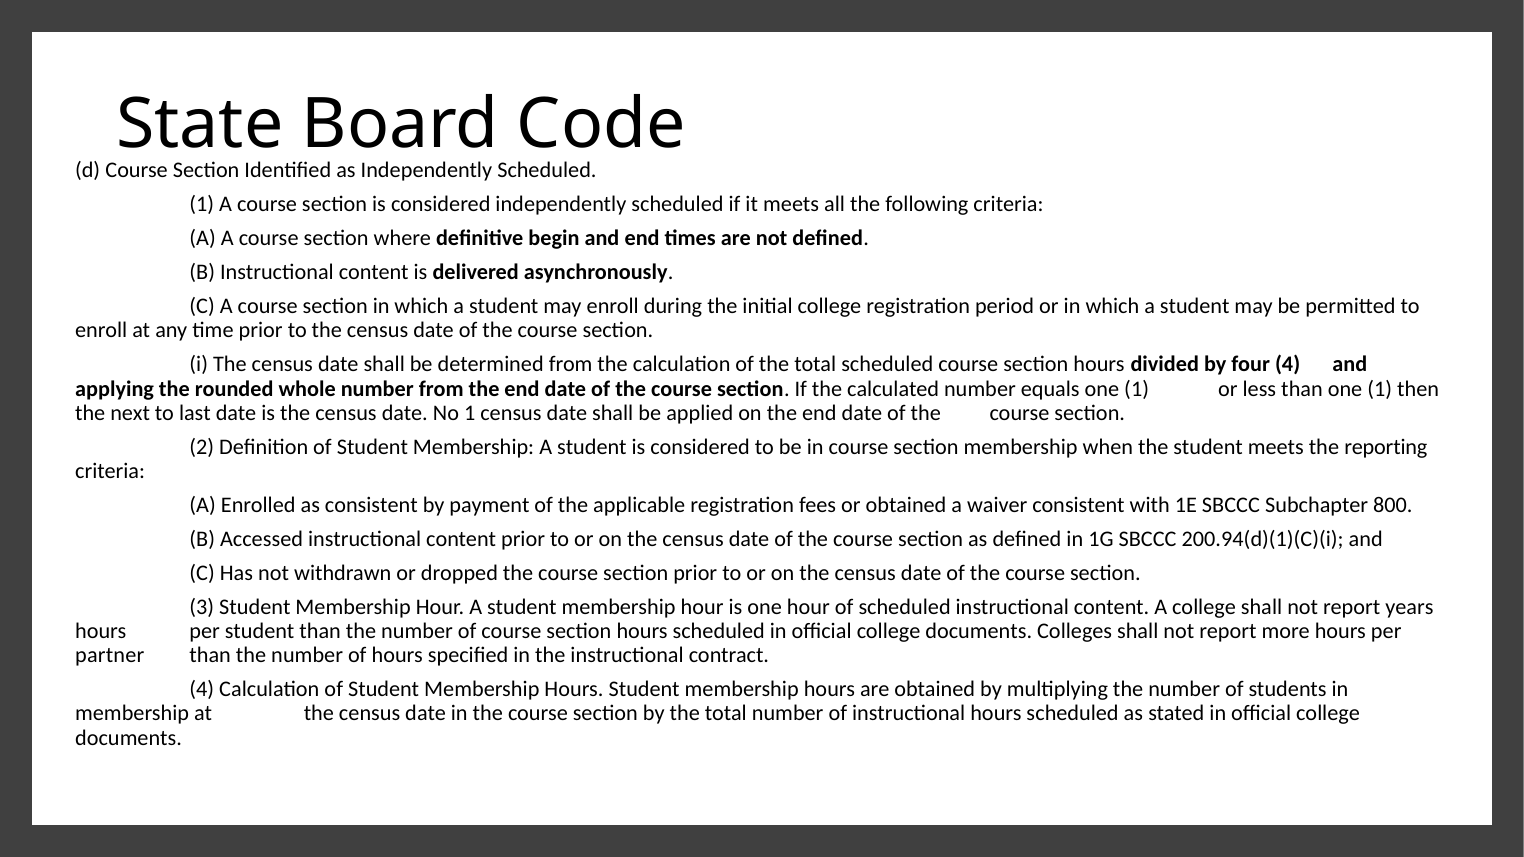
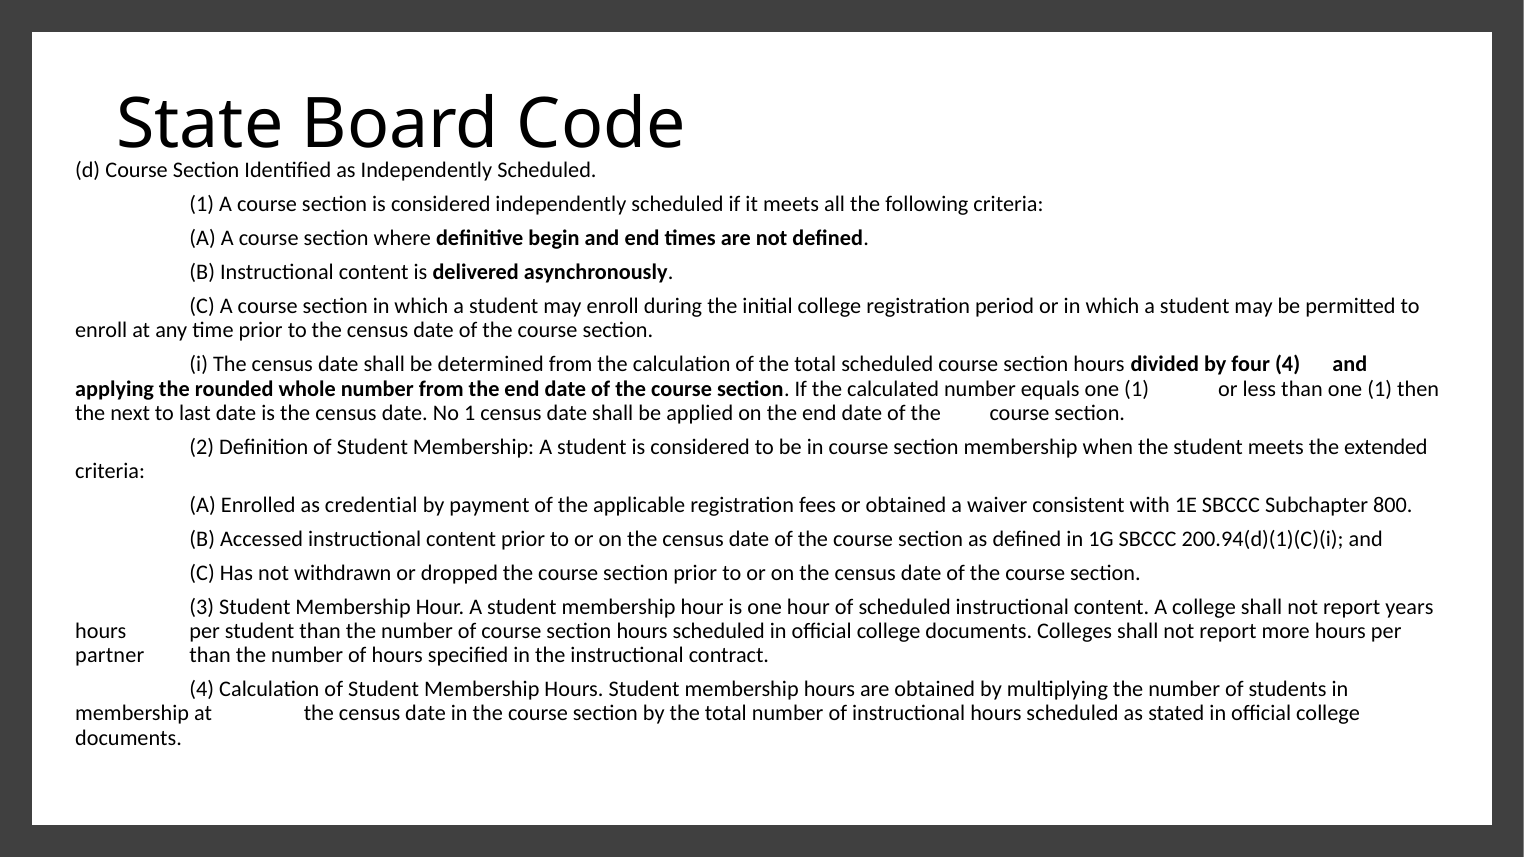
reporting: reporting -> extended
as consistent: consistent -> credential
